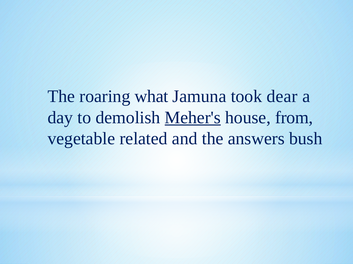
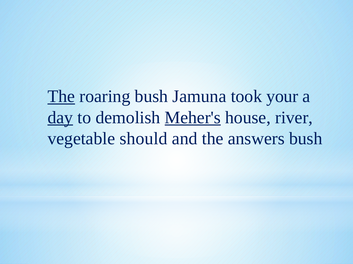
The at (61, 97) underline: none -> present
roaring what: what -> bush
dear: dear -> your
day underline: none -> present
from: from -> river
related: related -> should
